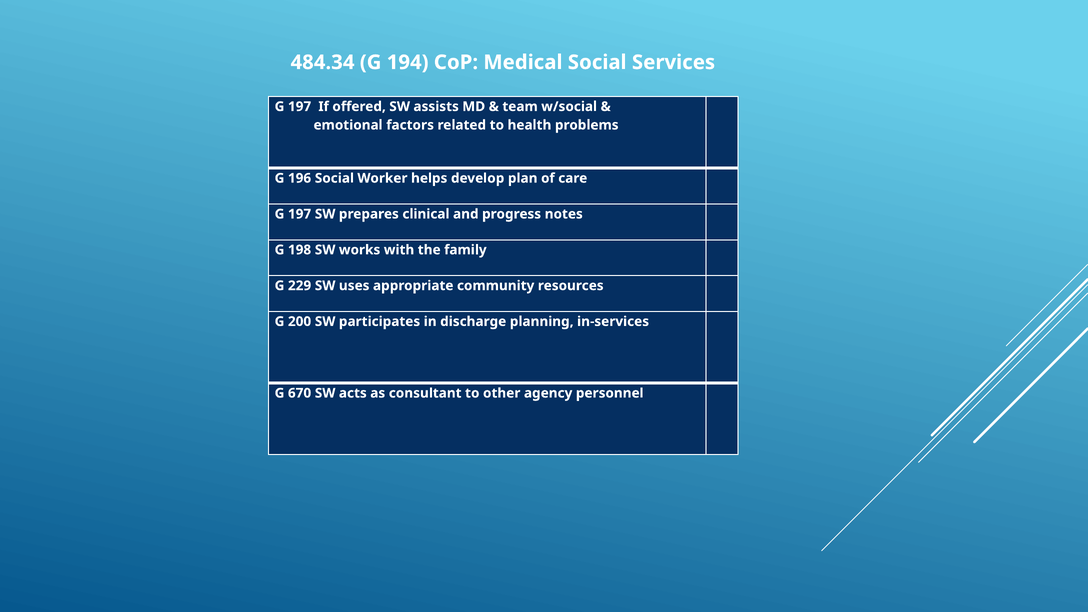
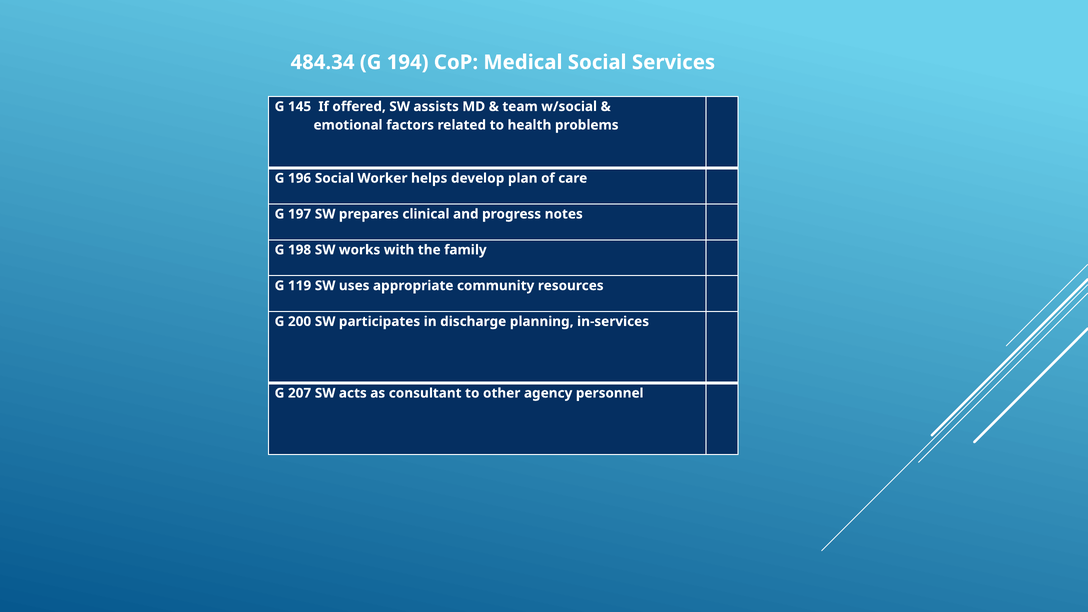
197 at (300, 107): 197 -> 145
229: 229 -> 119
670: 670 -> 207
